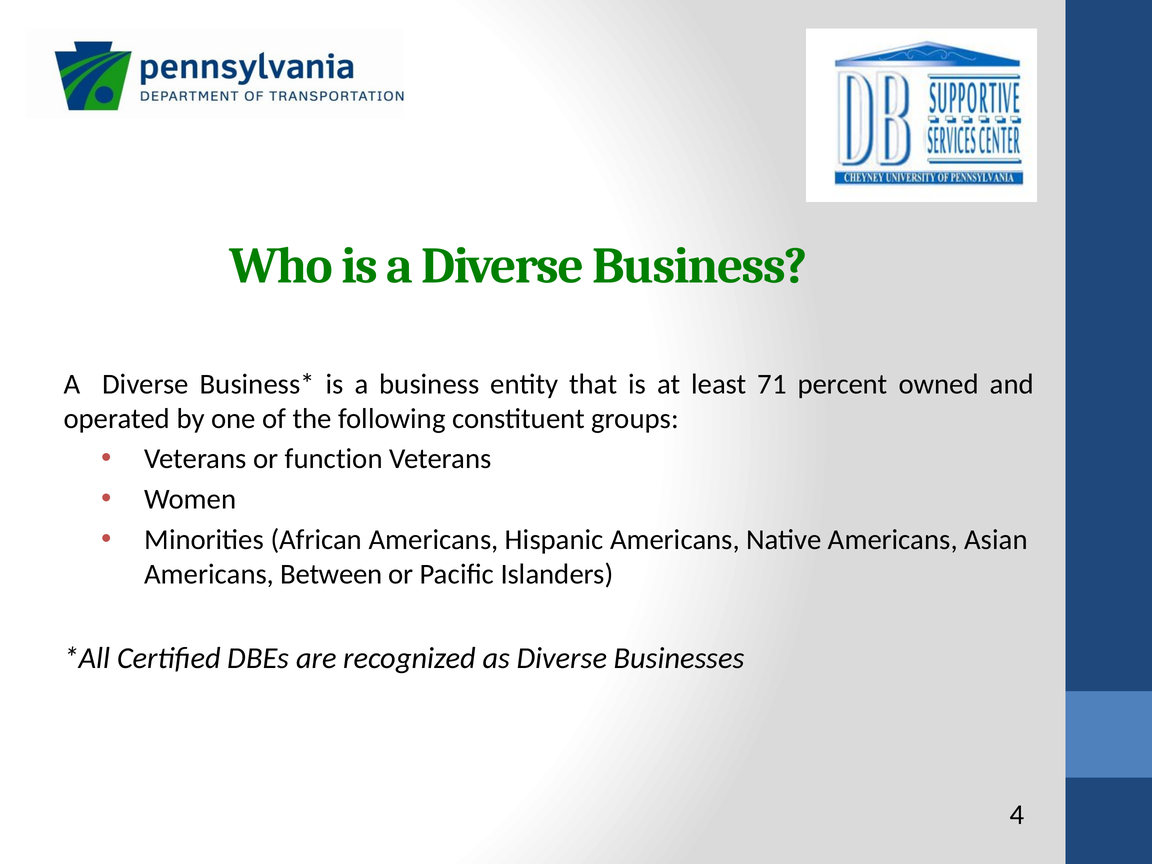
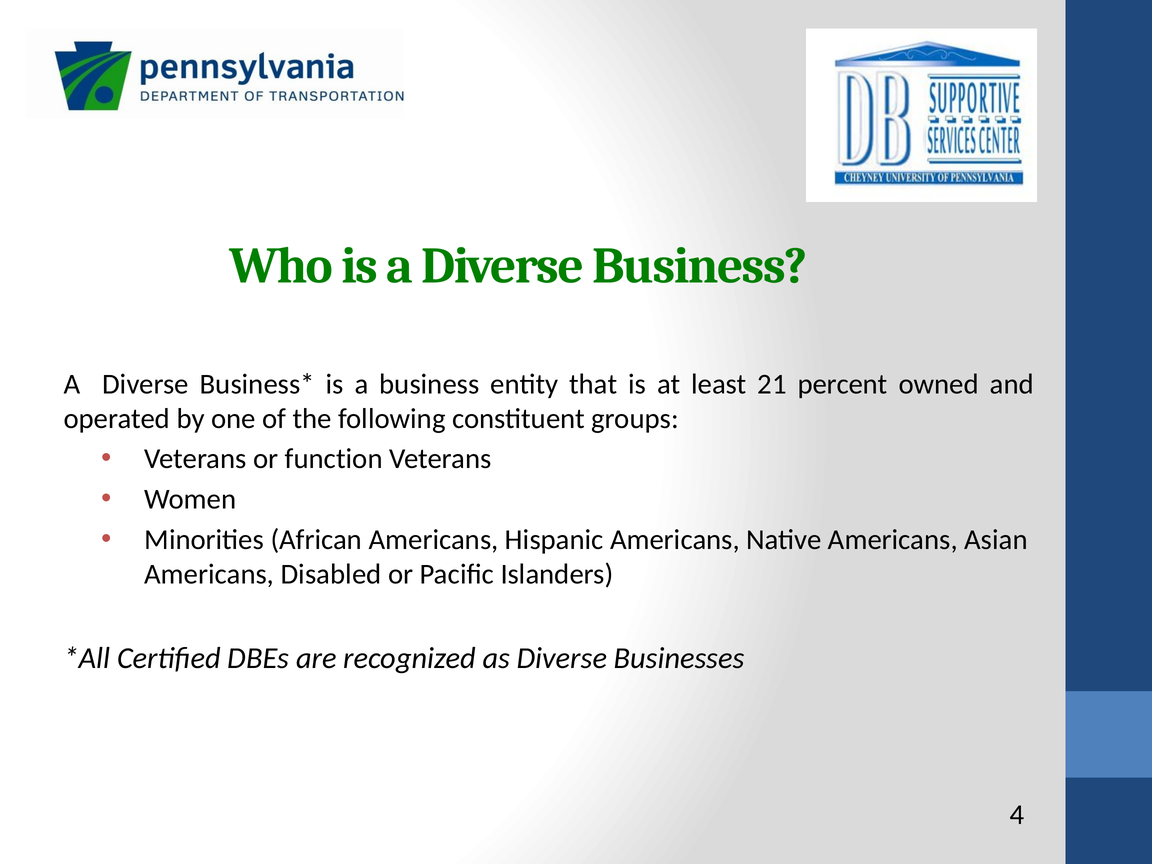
71: 71 -> 21
Between: Between -> Disabled
